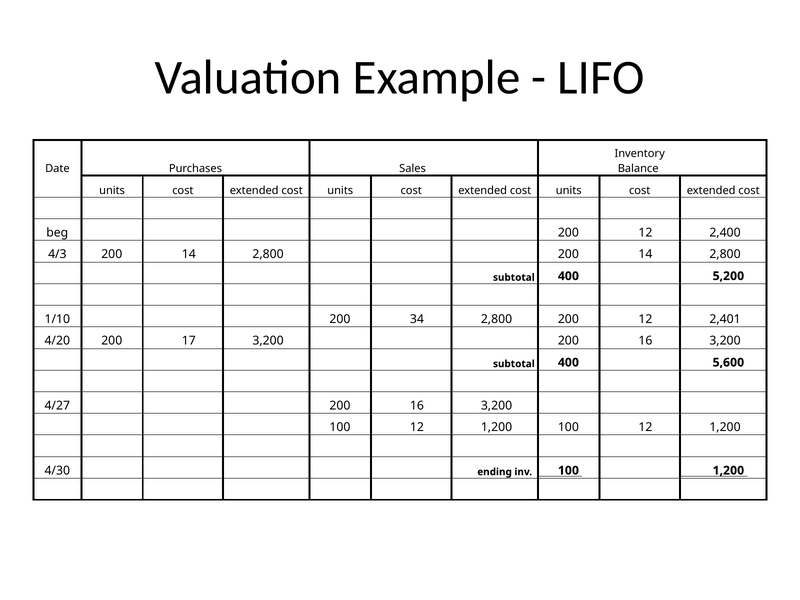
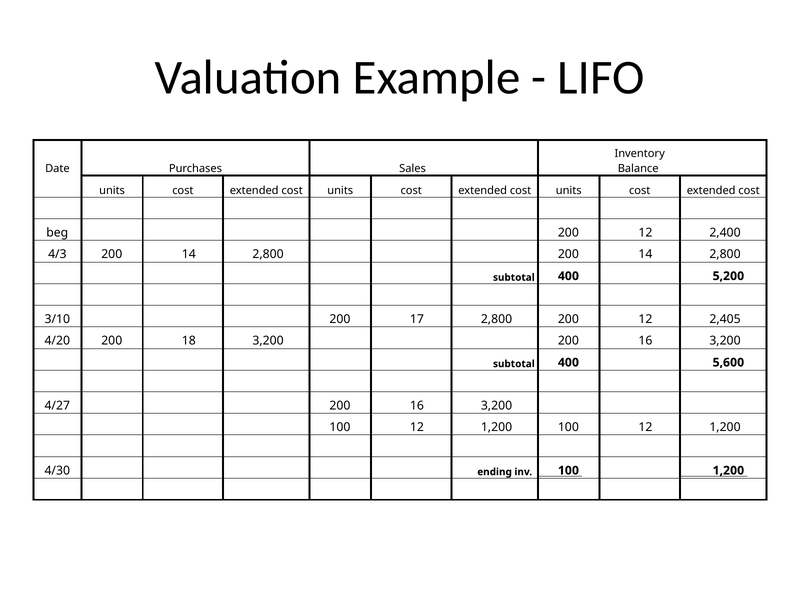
1/10: 1/10 -> 3/10
34: 34 -> 17
2,401: 2,401 -> 2,405
17: 17 -> 18
